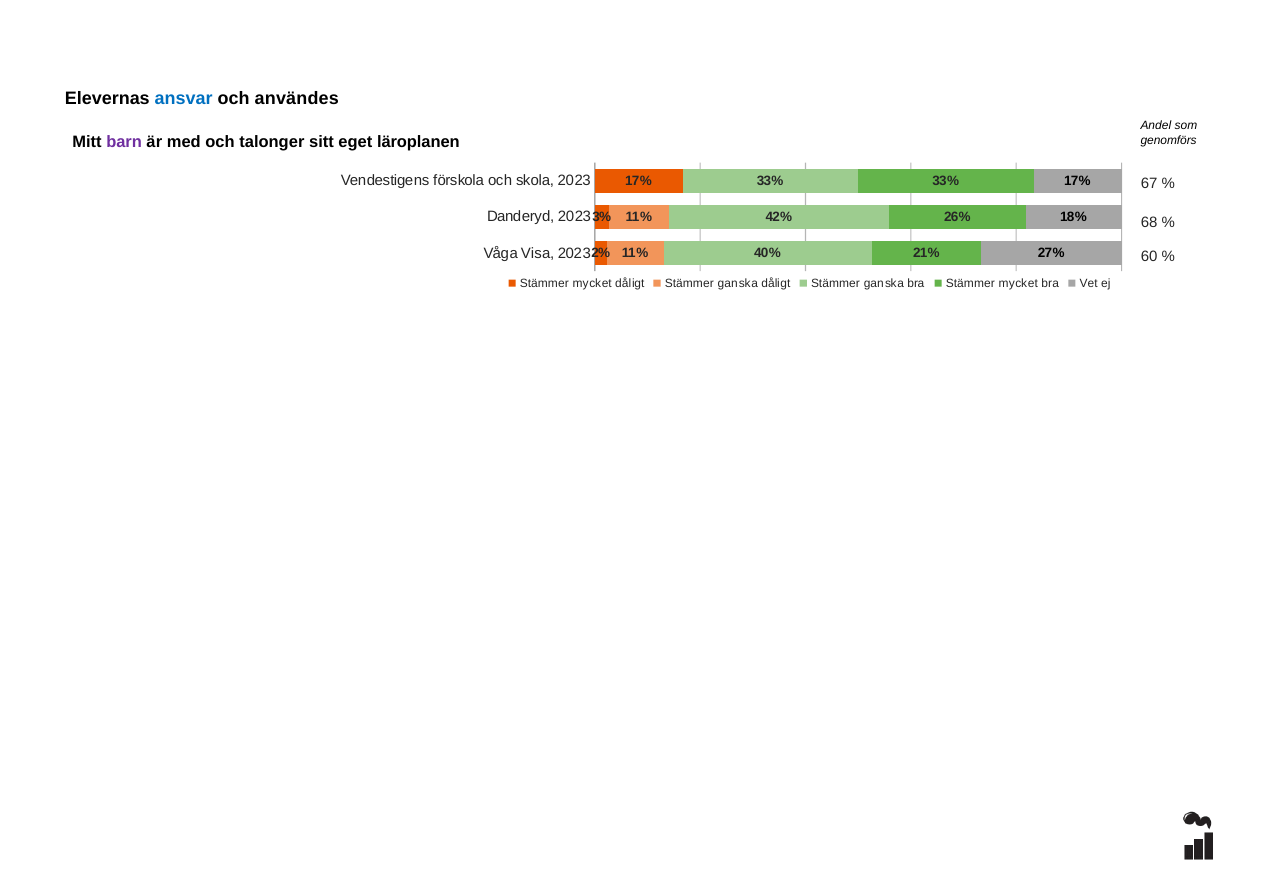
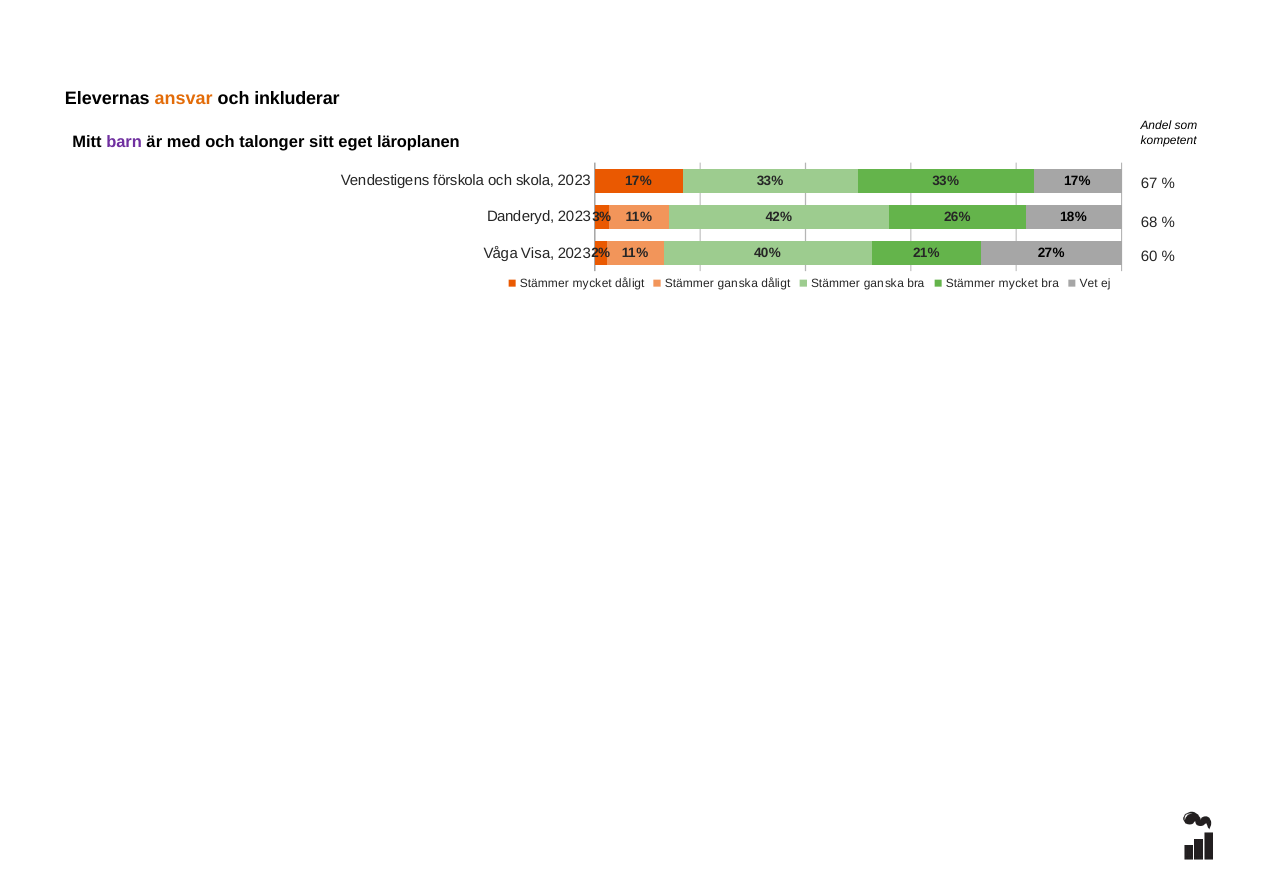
ansvar colour: blue -> orange
användes: användes -> inkluderar
genomförs: genomförs -> kompetent
